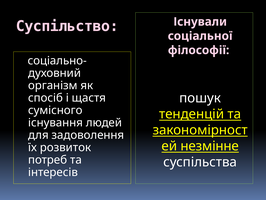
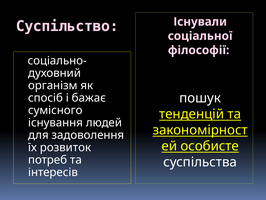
щастя: щастя -> бажає
незмінне: незмінне -> особисте
